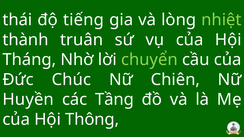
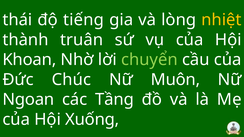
nhiệt colour: light green -> yellow
Tháng: Tháng -> Khoan
Chiên: Chiên -> Muôn
Huyền: Huyền -> Ngoan
Thông: Thông -> Xuống
